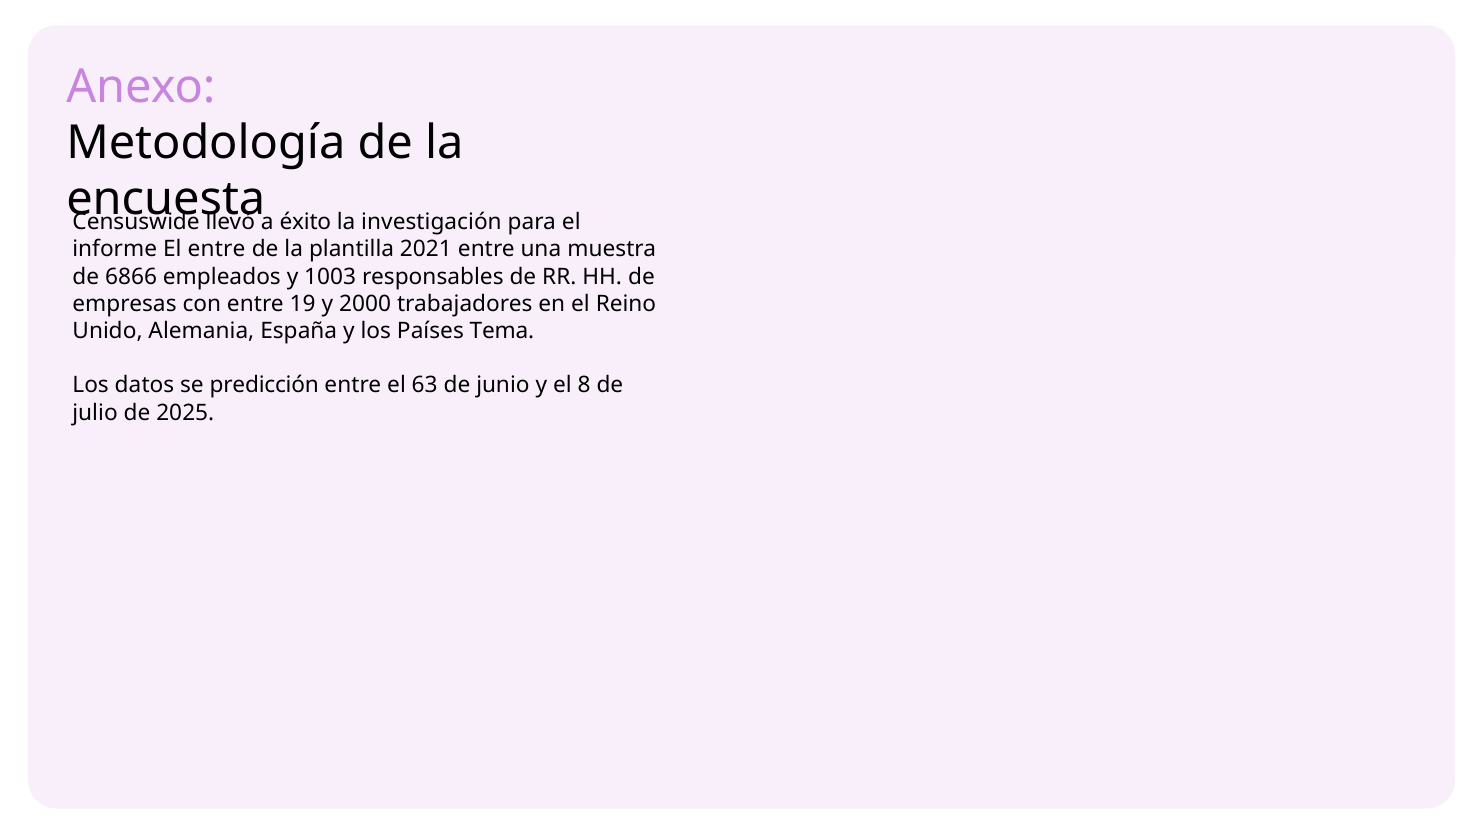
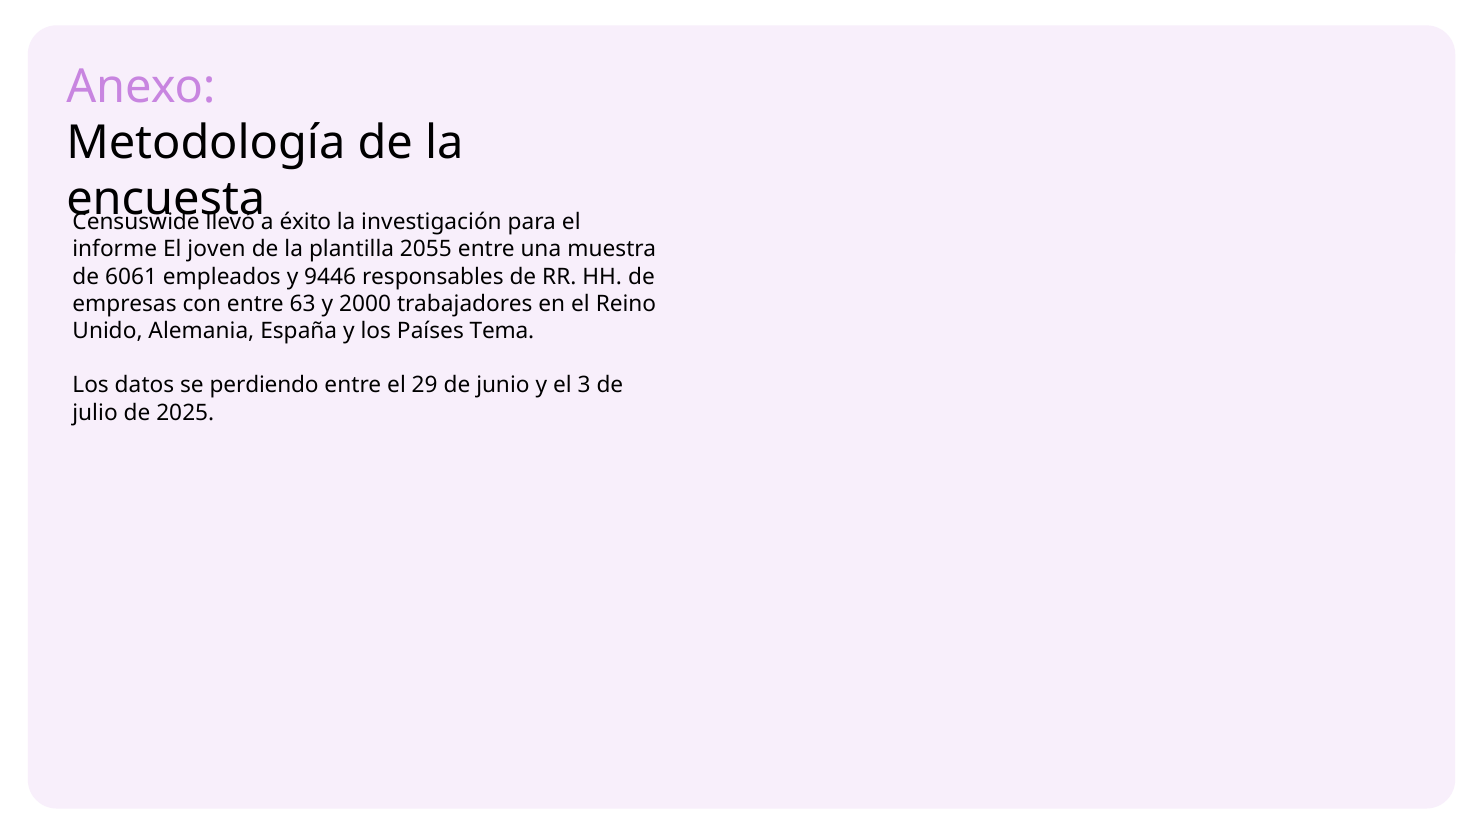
El entre: entre -> joven
2021: 2021 -> 2055
6866: 6866 -> 6061
1003: 1003 -> 9446
19: 19 -> 63
predicción: predicción -> perdiendo
63: 63 -> 29
8: 8 -> 3
